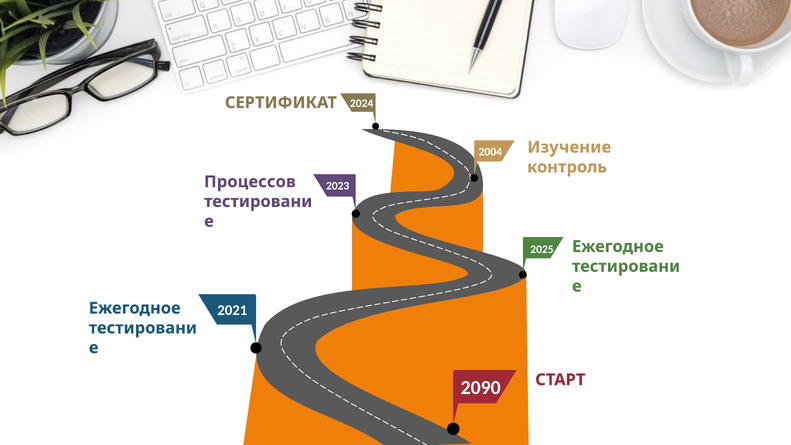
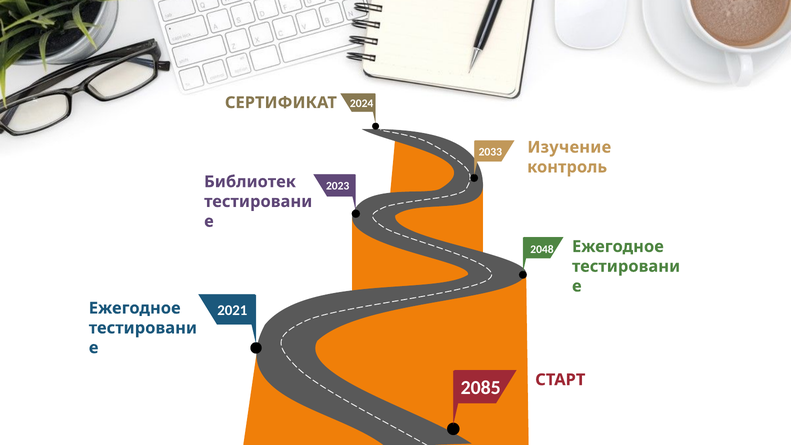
2004: 2004 -> 2033
Процессов: Процессов -> Библиотек
2025: 2025 -> 2048
2090: 2090 -> 2085
